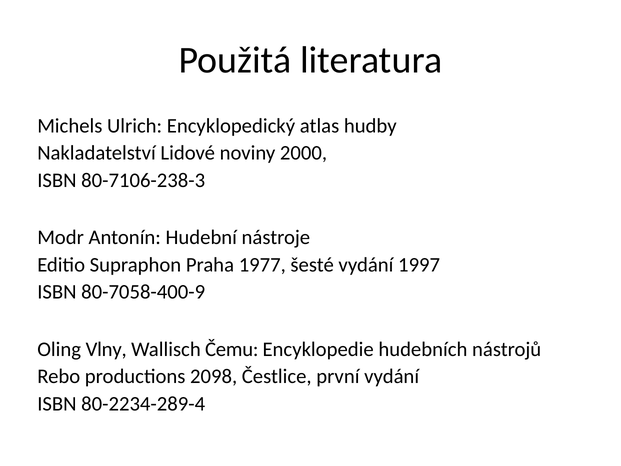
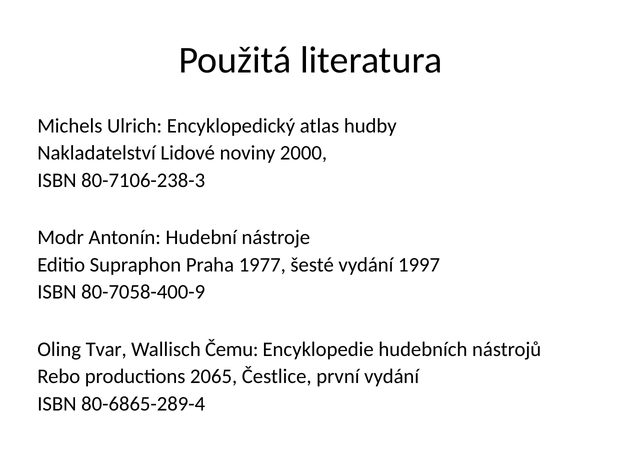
Vlny: Vlny -> Tvar
2098: 2098 -> 2065
80-2234-289-4: 80-2234-289-4 -> 80-6865-289-4
